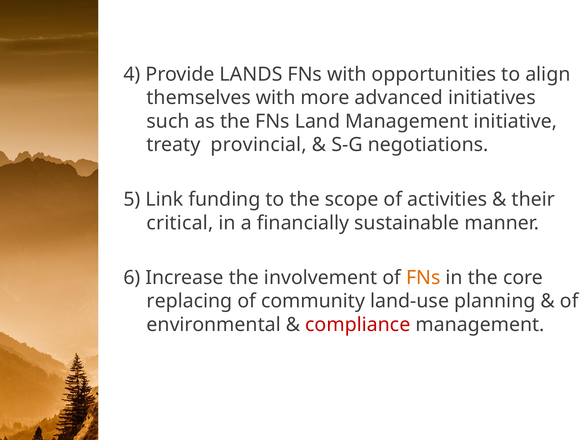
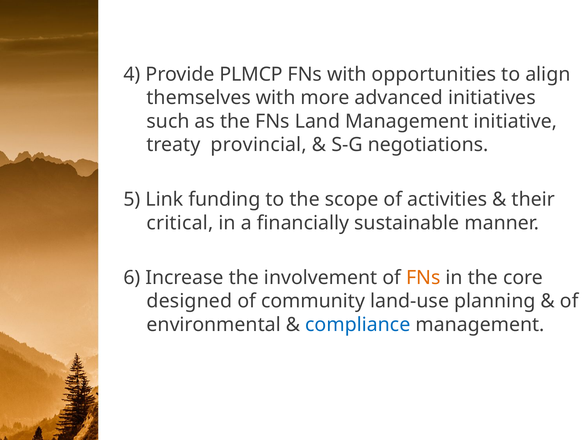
LANDS: LANDS -> PLMCP
replacing: replacing -> designed
compliance colour: red -> blue
